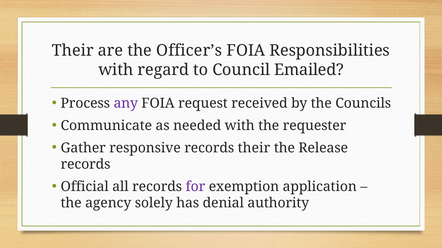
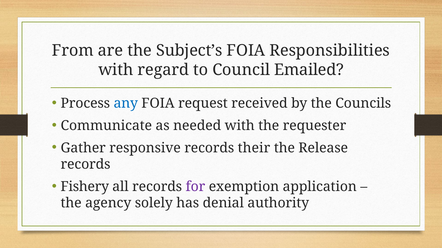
Their at (73, 51): Their -> From
Officer’s: Officer’s -> Subject’s
any colour: purple -> blue
Official: Official -> Fishery
